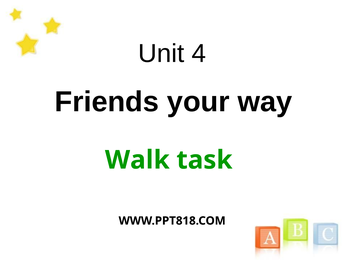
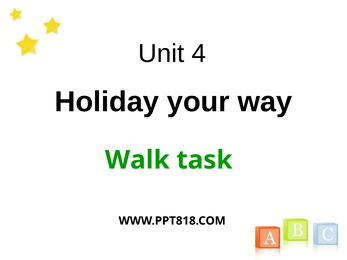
Friends: Friends -> Holiday
